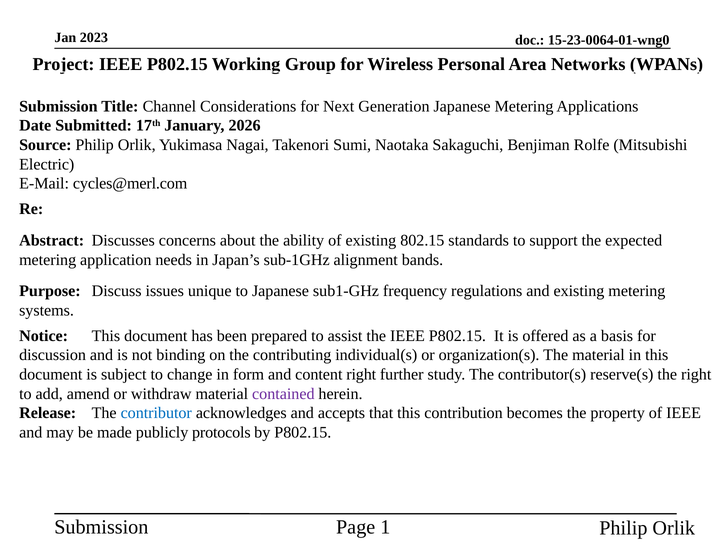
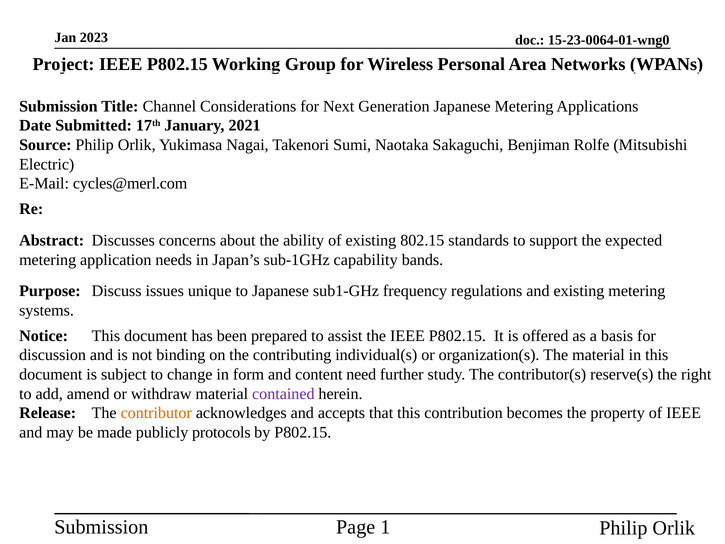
2026: 2026 -> 2021
alignment: alignment -> capability
content right: right -> need
contributor colour: blue -> orange
